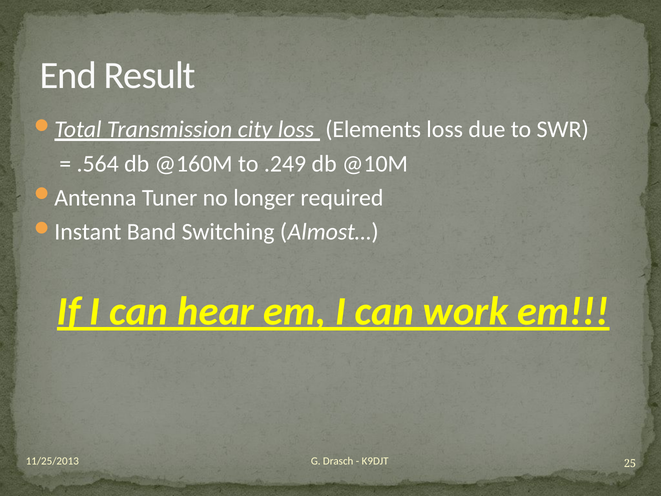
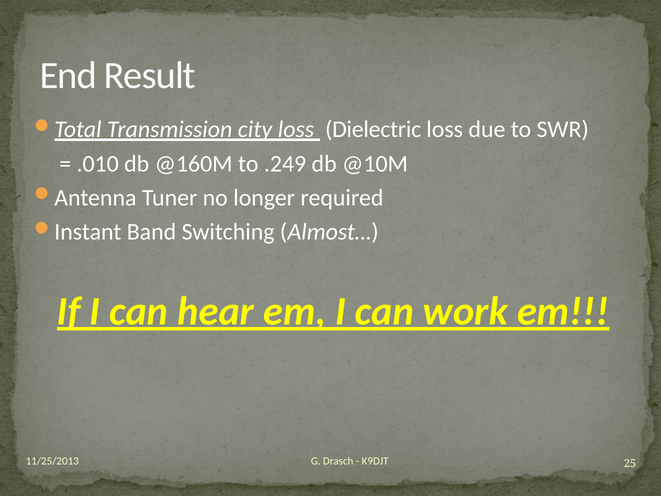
Elements: Elements -> Dielectric
.564: .564 -> .010
